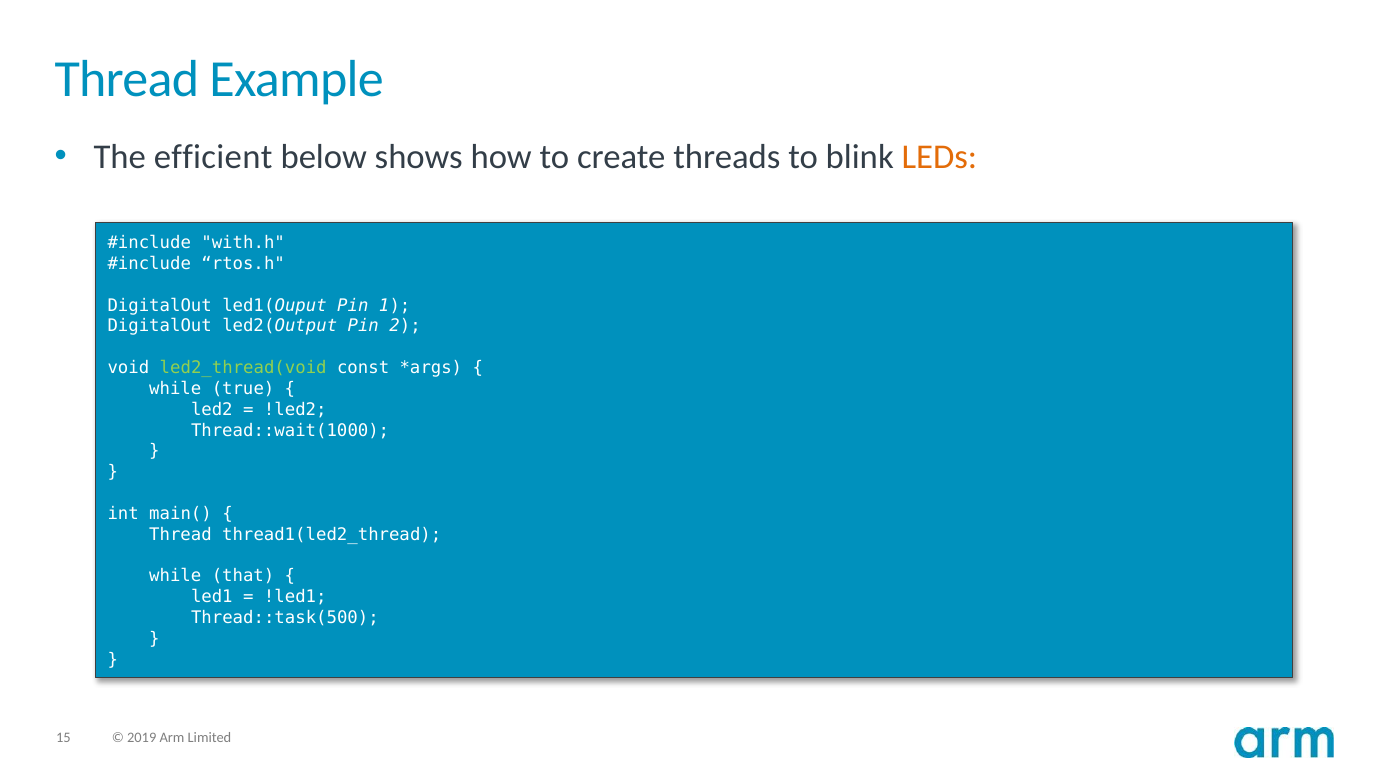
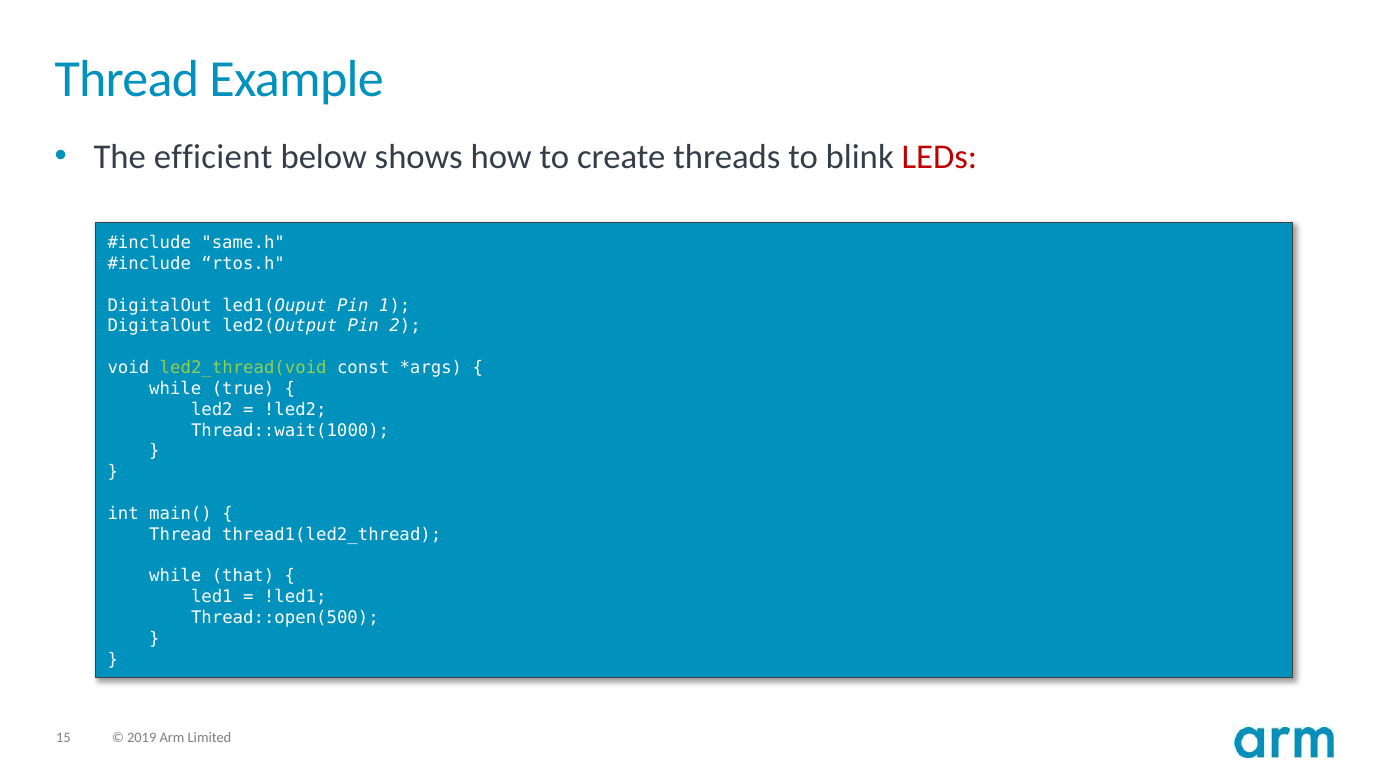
LEDs colour: orange -> red
with.h: with.h -> same.h
Thread::task(500: Thread::task(500 -> Thread::open(500
